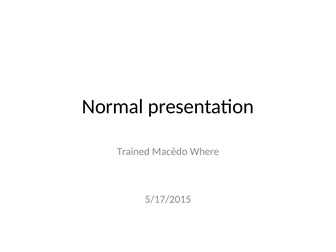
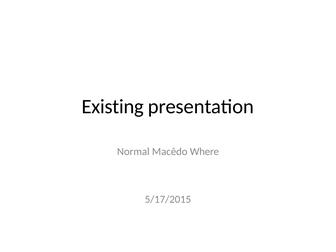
Normal: Normal -> Existing
Trained: Trained -> Normal
